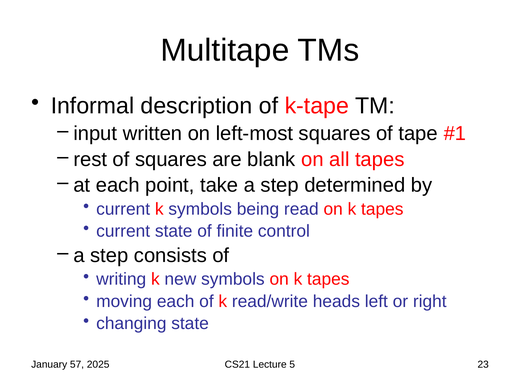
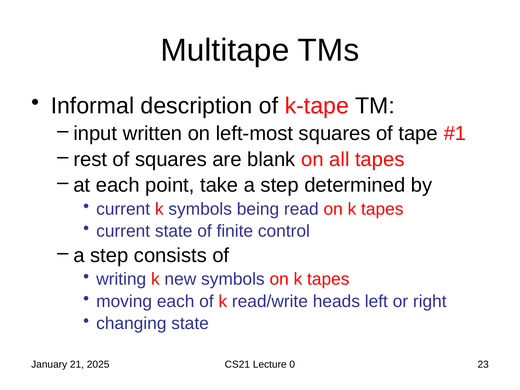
57: 57 -> 21
5: 5 -> 0
